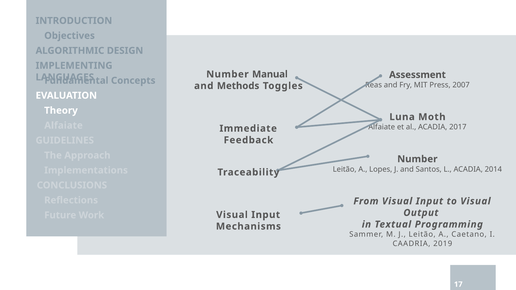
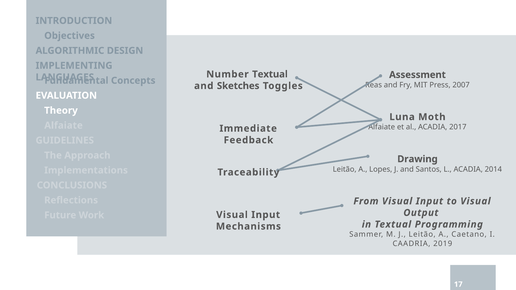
Number Manual: Manual -> Textual
Methods: Methods -> Sketches
Number at (417, 159): Number -> Drawing
